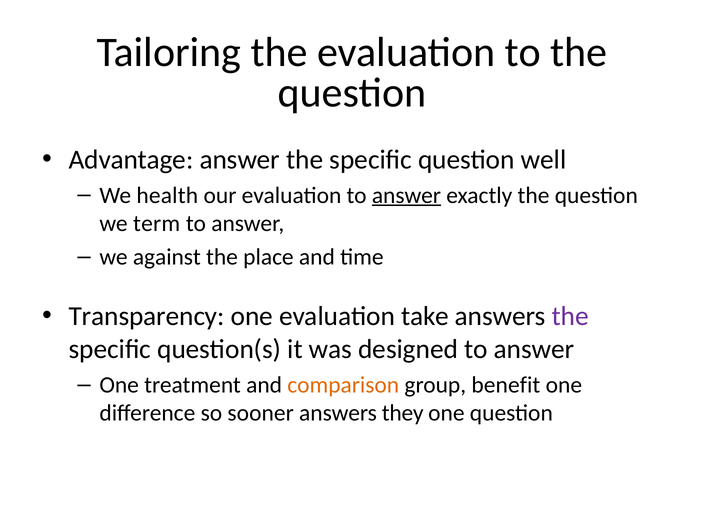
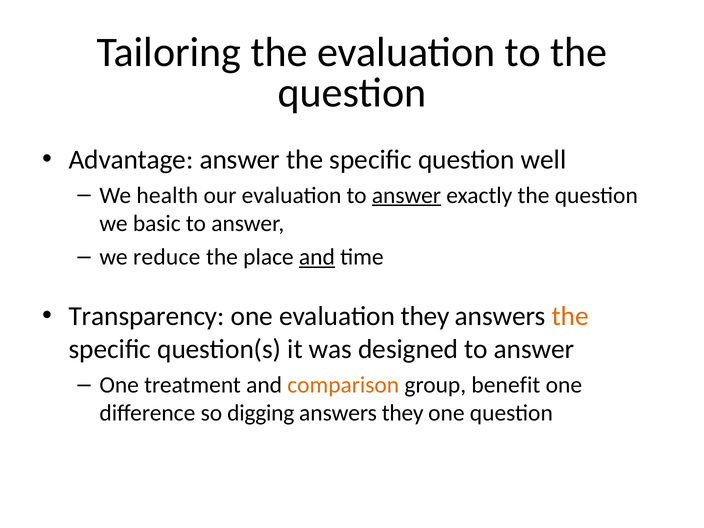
term: term -> basic
against: against -> reduce
and at (317, 257) underline: none -> present
evaluation take: take -> they
the at (570, 316) colour: purple -> orange
sooner: sooner -> digging
